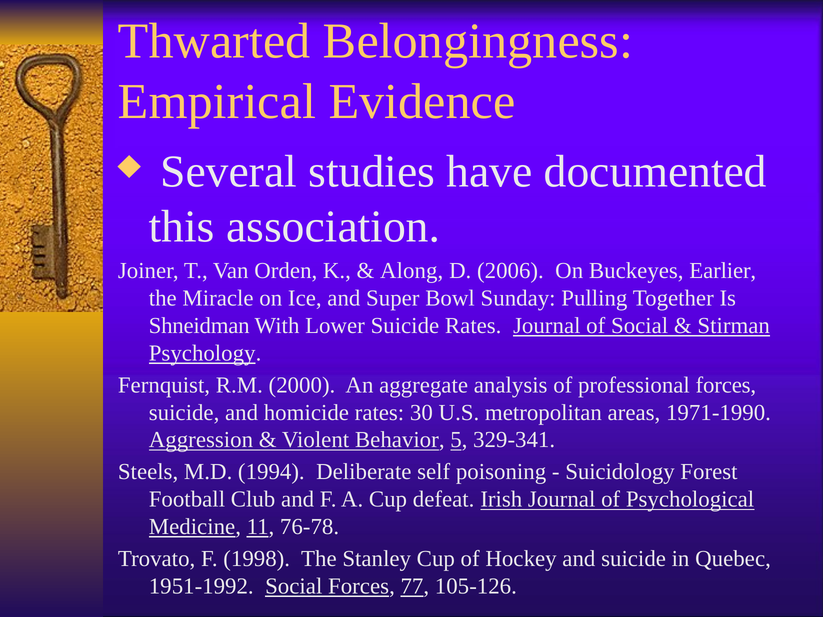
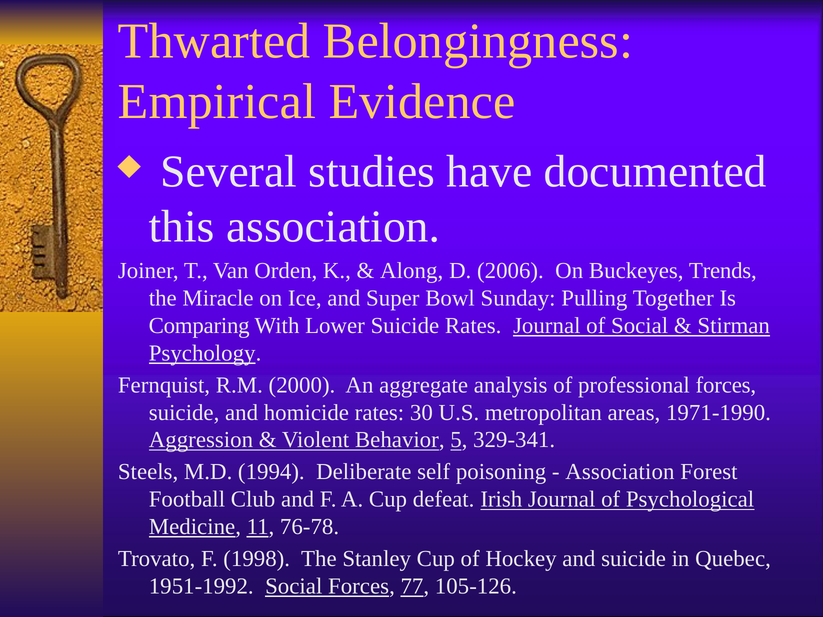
Earlier: Earlier -> Trends
Shneidman: Shneidman -> Comparing
Suicidology at (620, 472): Suicidology -> Association
